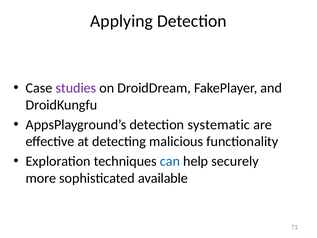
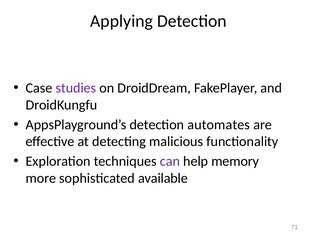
systematic: systematic -> automates
can colour: blue -> purple
securely: securely -> memory
